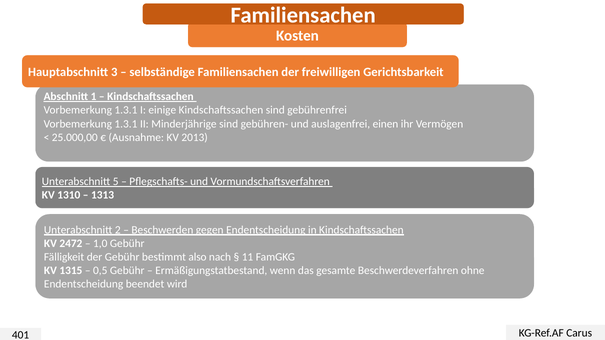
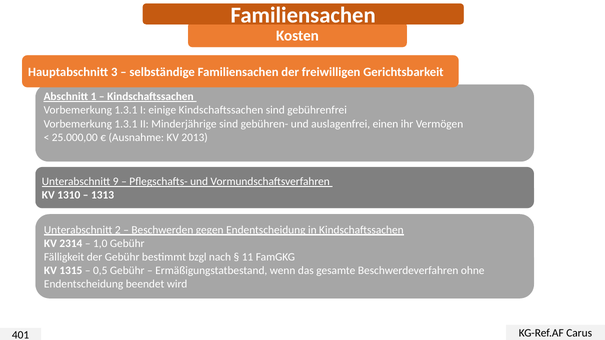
5: 5 -> 9
2472: 2472 -> 2314
also: also -> bzgl
